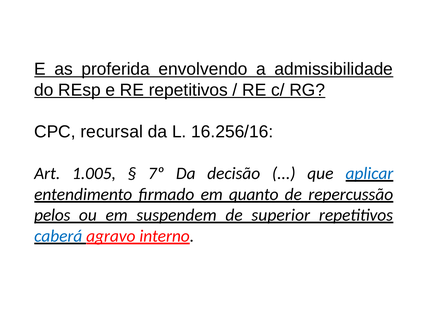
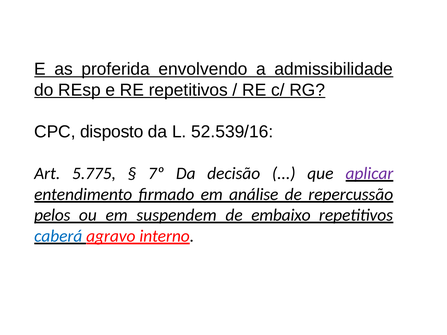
recursal: recursal -> disposto
16.256/16: 16.256/16 -> 52.539/16
1.005: 1.005 -> 5.775
aplicar colour: blue -> purple
quanto: quanto -> análise
superior: superior -> embaixo
